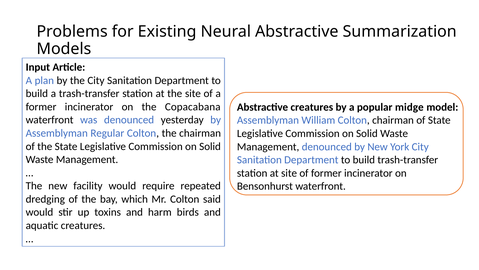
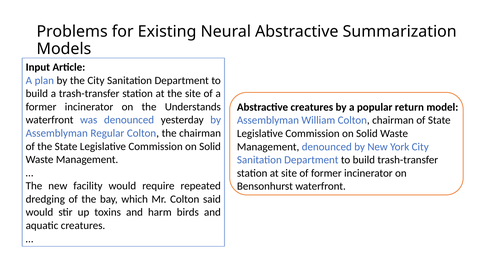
Copacabana: Copacabana -> Understands
midge: midge -> return
